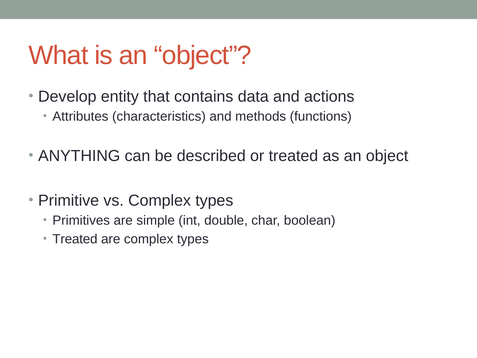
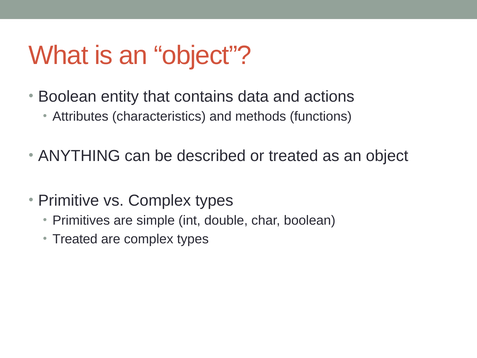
Develop at (67, 97): Develop -> Boolean
